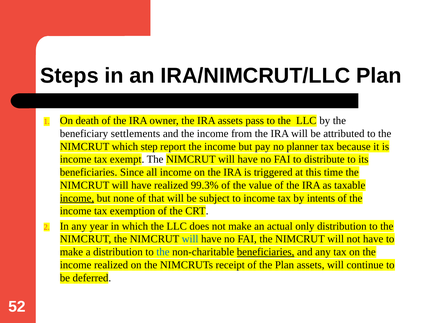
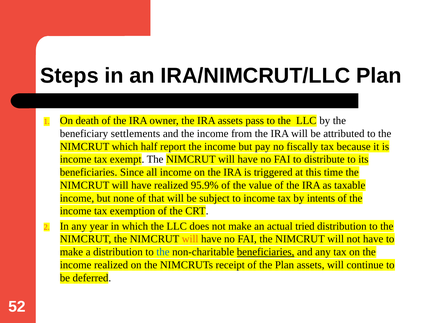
step: step -> half
planner: planner -> fiscally
99.3%: 99.3% -> 95.9%
income at (77, 198) underline: present -> none
only: only -> tried
will at (190, 239) colour: blue -> orange
